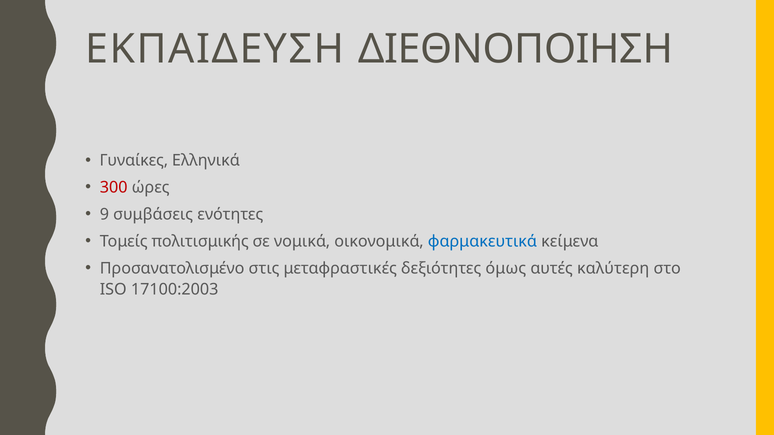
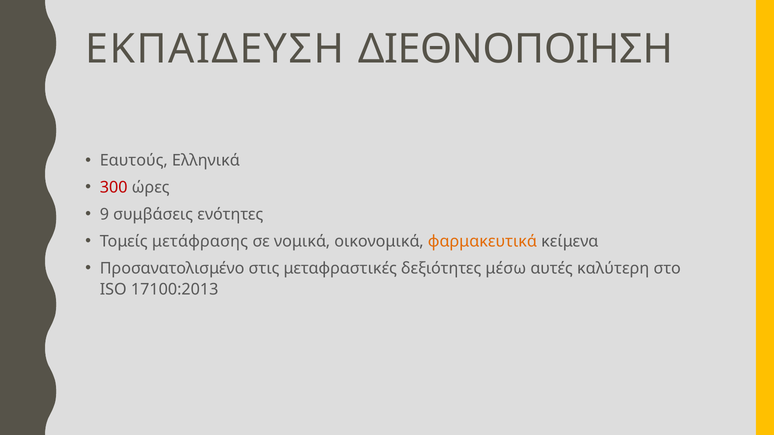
Γυναίκες: Γυναίκες -> Εαυτούς
πολιτισμικής: πολιτισμικής -> μετάφρασης
φαρμακευτικά colour: blue -> orange
όμως: όμως -> μέσω
17100:2003: 17100:2003 -> 17100:2013
